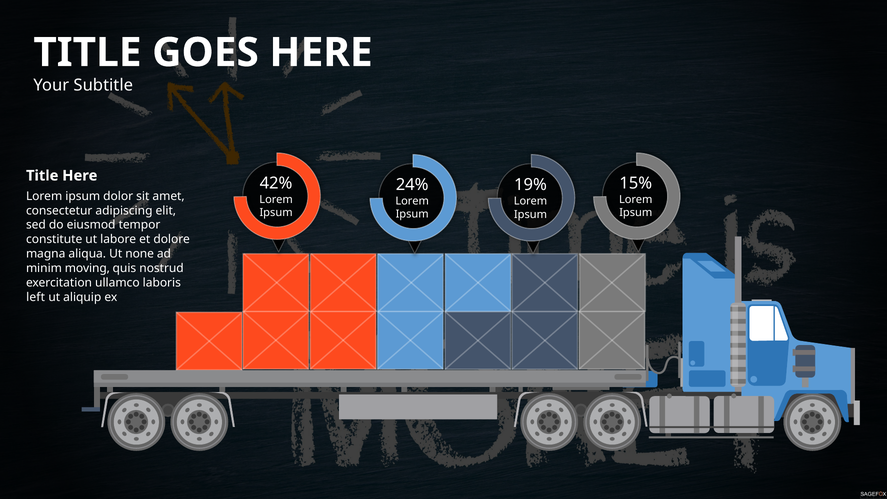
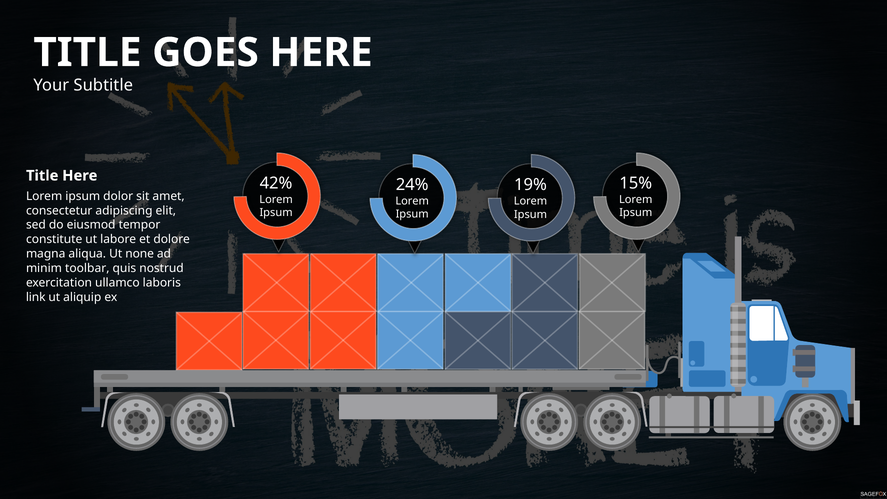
moving: moving -> toolbar
left: left -> link
